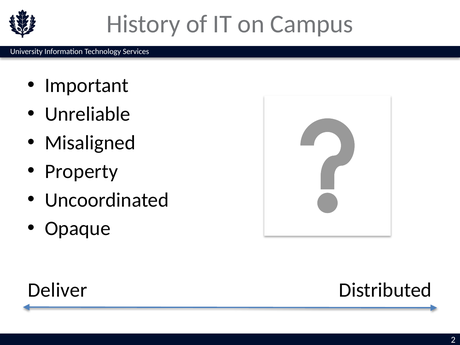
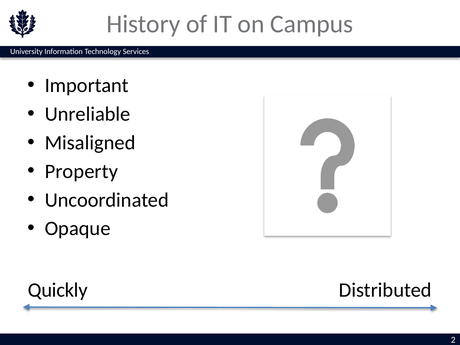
Deliver: Deliver -> Quickly
